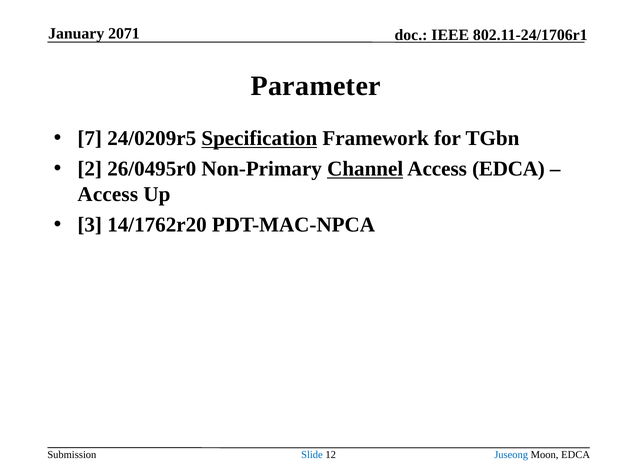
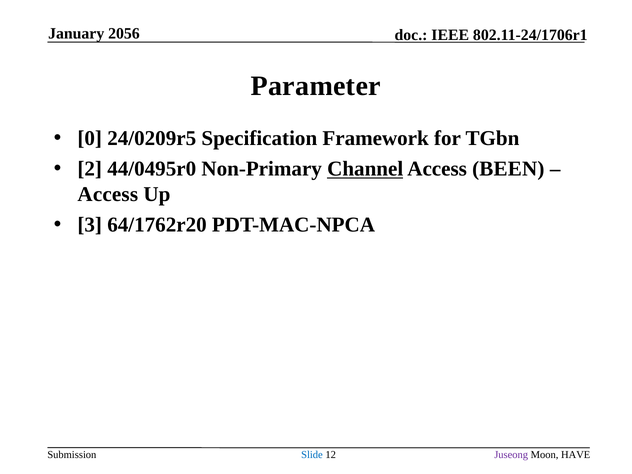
2071: 2071 -> 2056
7: 7 -> 0
Specification underline: present -> none
26/0495r0: 26/0495r0 -> 44/0495r0
Access EDCA: EDCA -> BEEN
14/1762r20: 14/1762r20 -> 64/1762r20
Juseong colour: blue -> purple
Moon EDCA: EDCA -> HAVE
